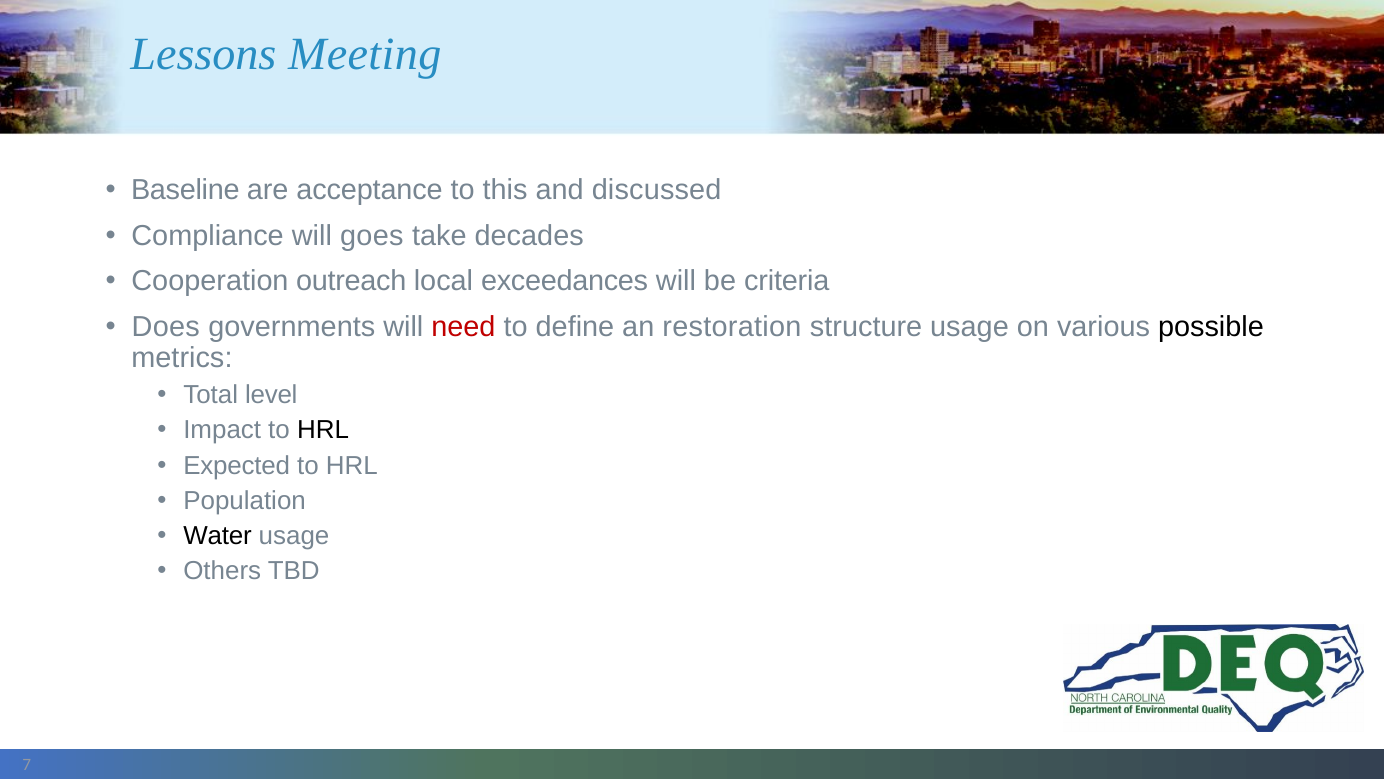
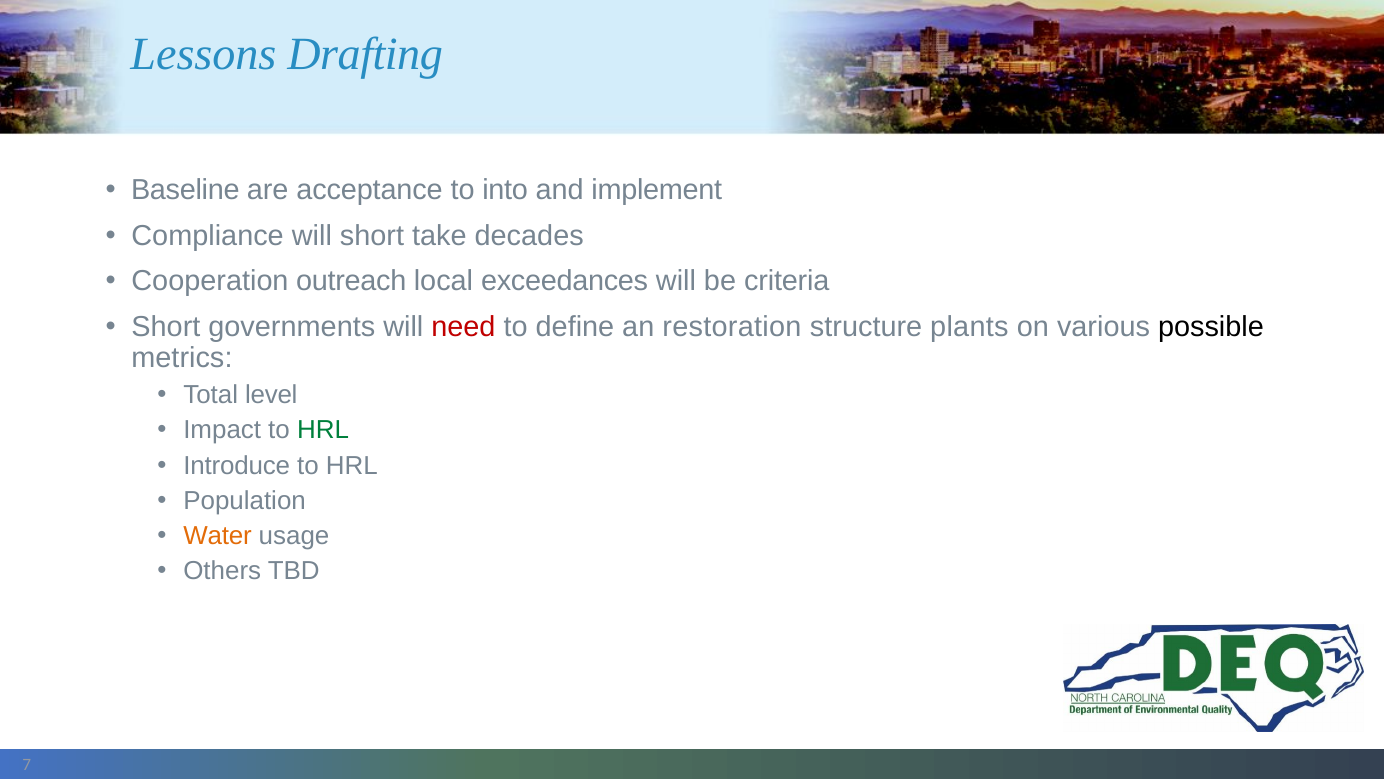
Meeting: Meeting -> Drafting
this: this -> into
discussed: discussed -> implement
will goes: goes -> short
Does at (166, 327): Does -> Short
structure usage: usage -> plants
HRL at (323, 430) colour: black -> green
Expected: Expected -> Introduce
Water colour: black -> orange
